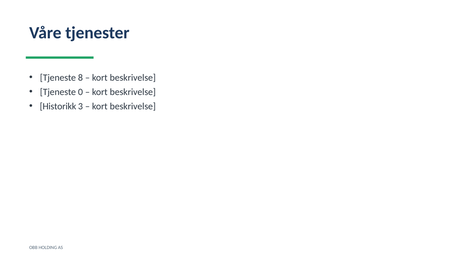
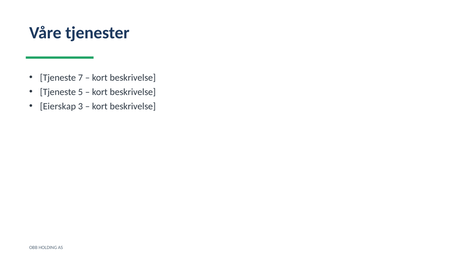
8: 8 -> 7
0: 0 -> 5
Historikk: Historikk -> Eierskap
